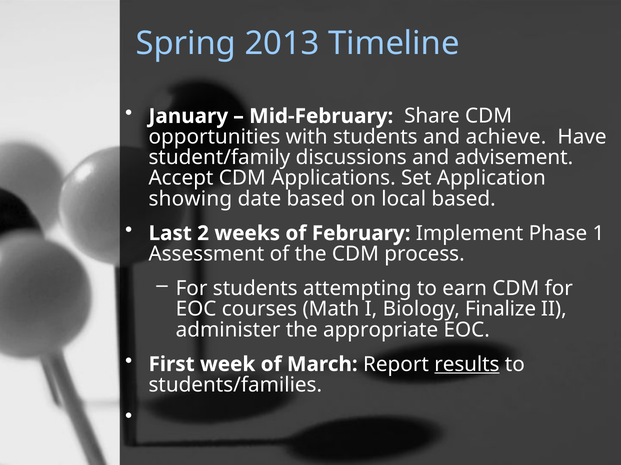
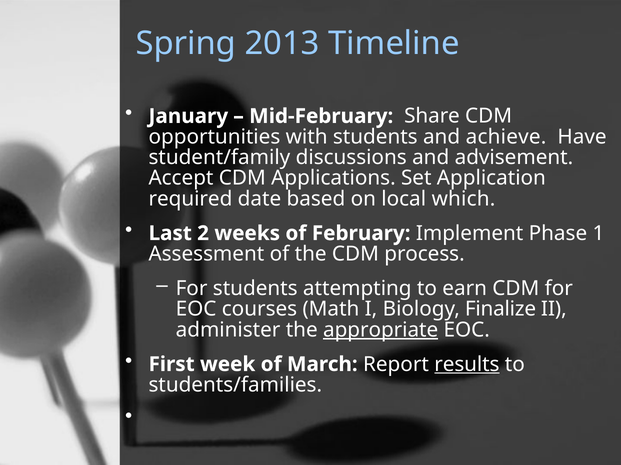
showing: showing -> required
local based: based -> which
appropriate underline: none -> present
